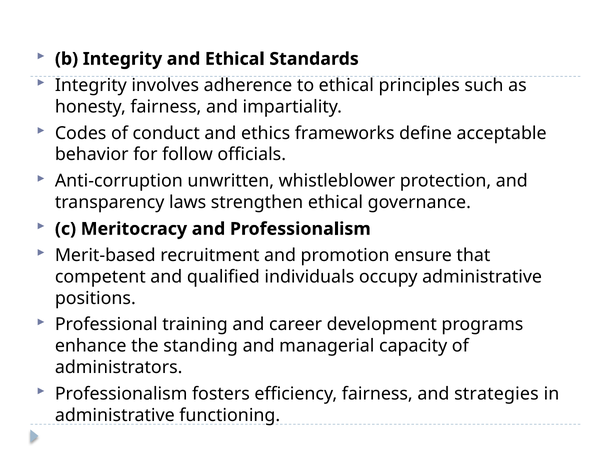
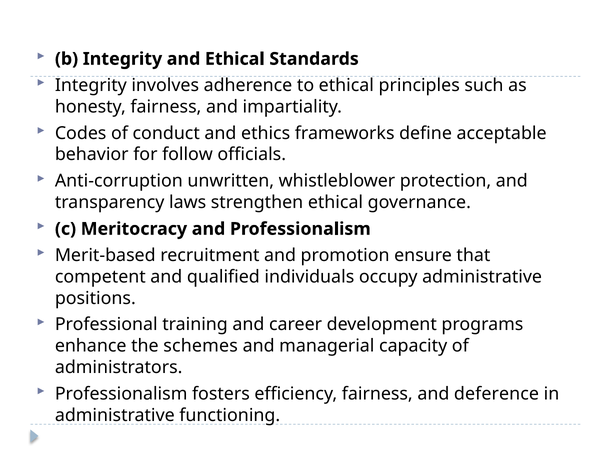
standing: standing -> schemes
strategies: strategies -> deference
